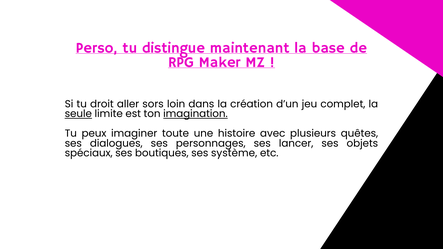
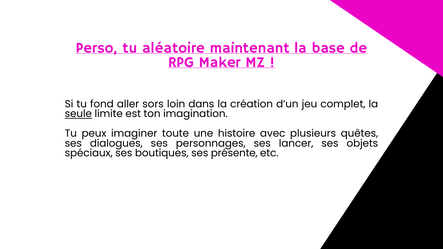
distingue: distingue -> aléatoire
droit: droit -> fond
imagination underline: present -> none
système: système -> présente
